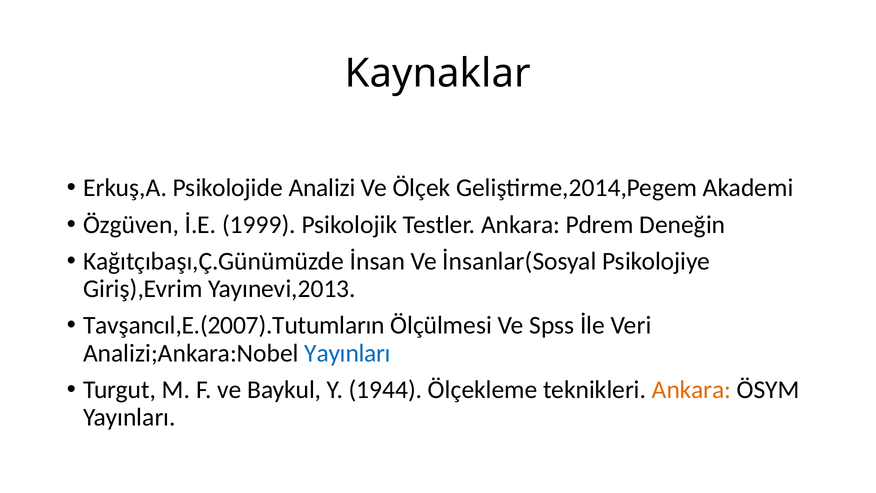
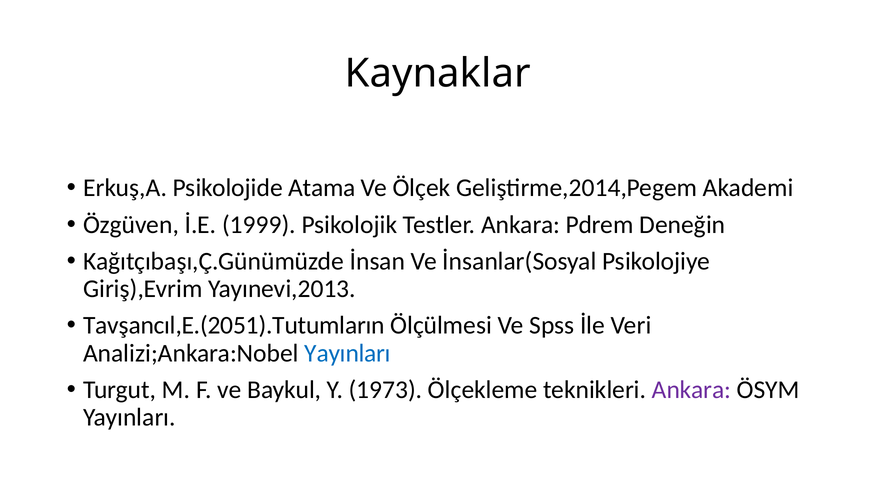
Analizi: Analizi -> Atama
Tavşancıl,E.(2007).Tutumların: Tavşancıl,E.(2007).Tutumların -> Tavşancıl,E.(2051).Tutumların
1944: 1944 -> 1973
Ankara at (692, 390) colour: orange -> purple
